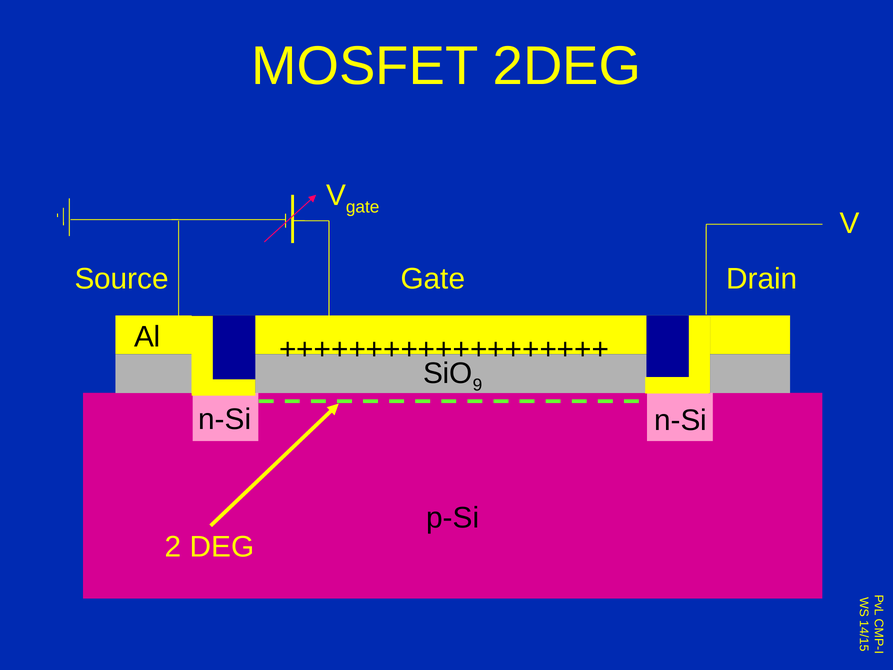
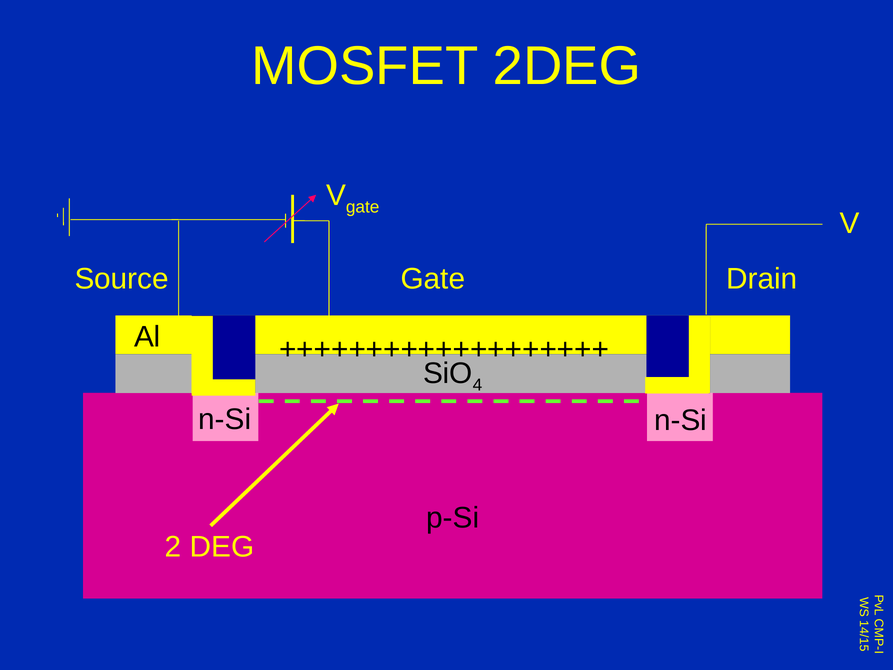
9 at (477, 385): 9 -> 4
